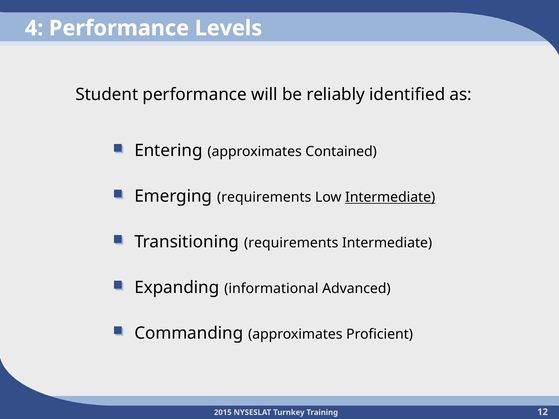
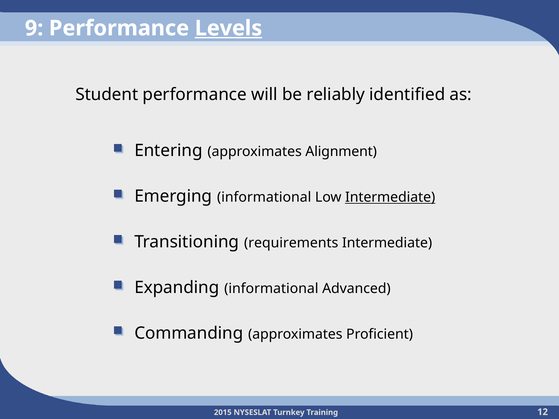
4: 4 -> 9
Levels underline: none -> present
Contained: Contained -> Alignment
Emerging requirements: requirements -> informational
